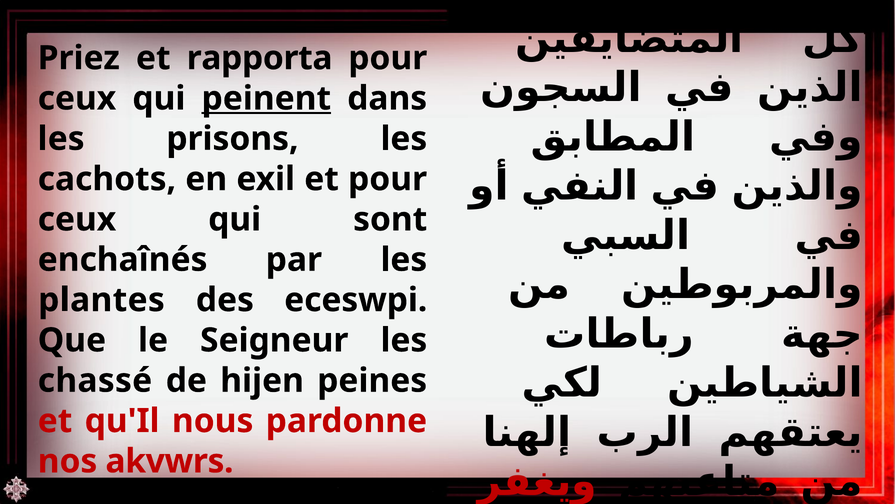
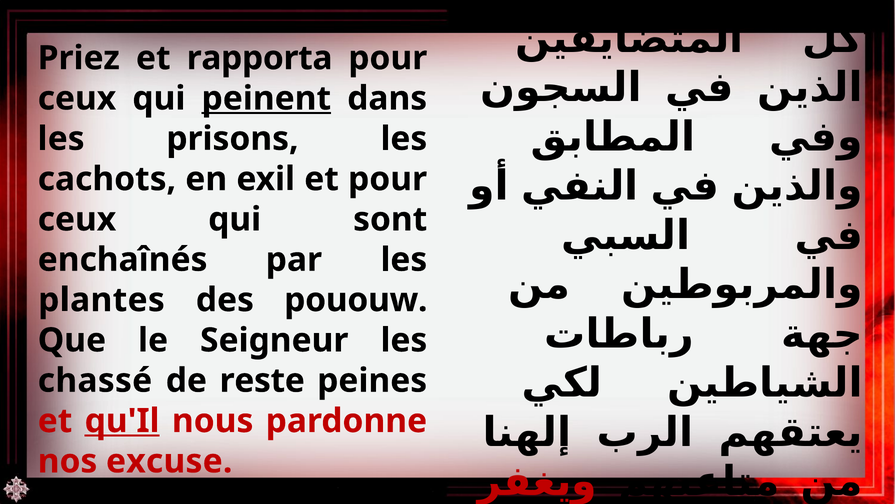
eceswpi: eceswpi -> pououw
hijen: hijen -> reste
qu'Il underline: none -> present
akvwrs: akvwrs -> excuse
